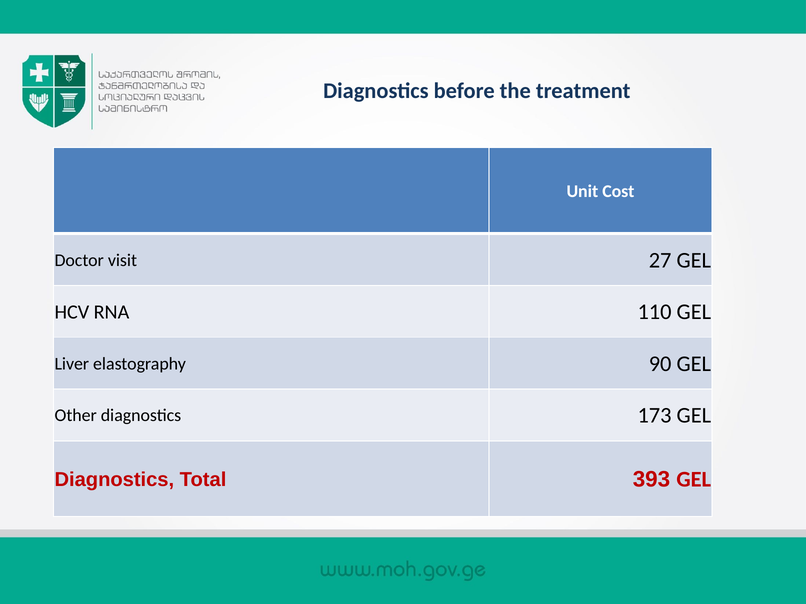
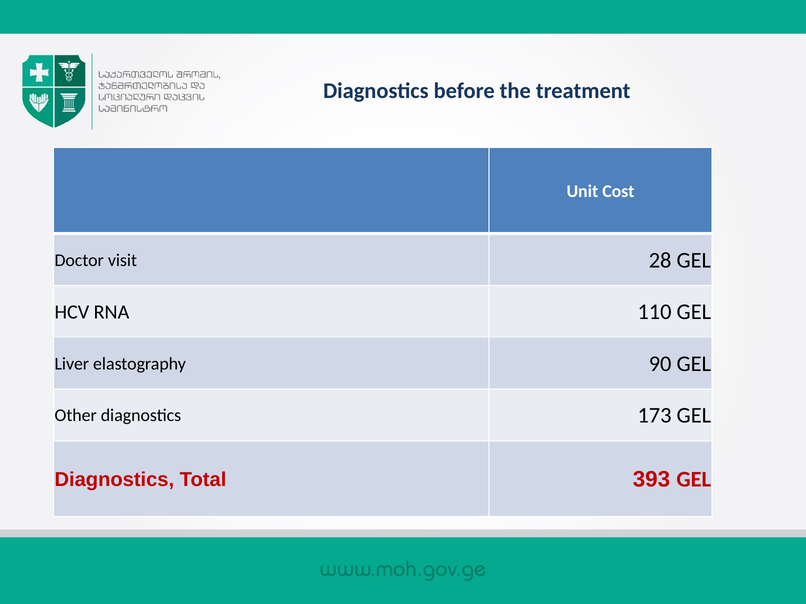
27: 27 -> 28
